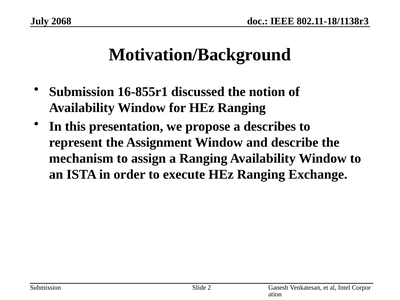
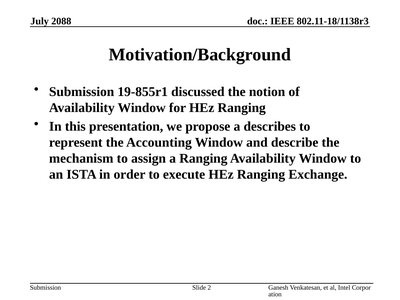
2068: 2068 -> 2088
16-855r1: 16-855r1 -> 19-855r1
Assignment: Assignment -> Accounting
